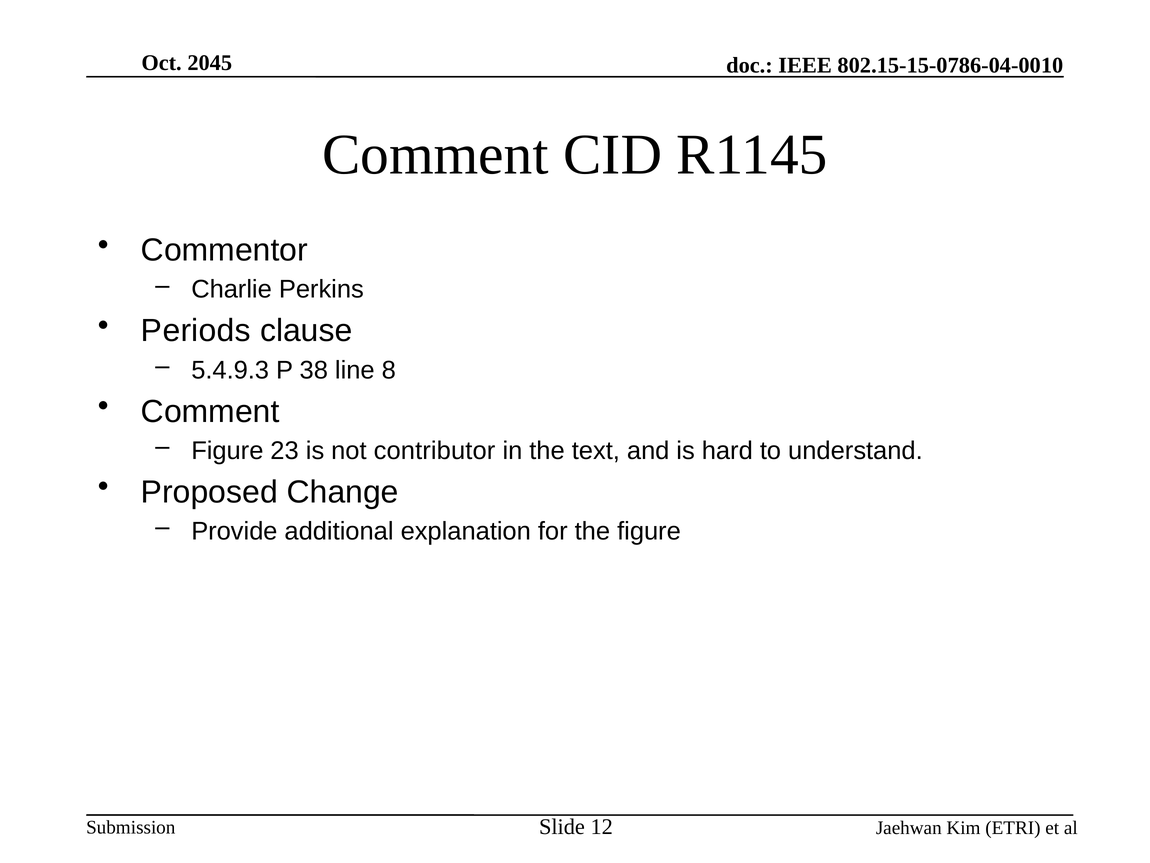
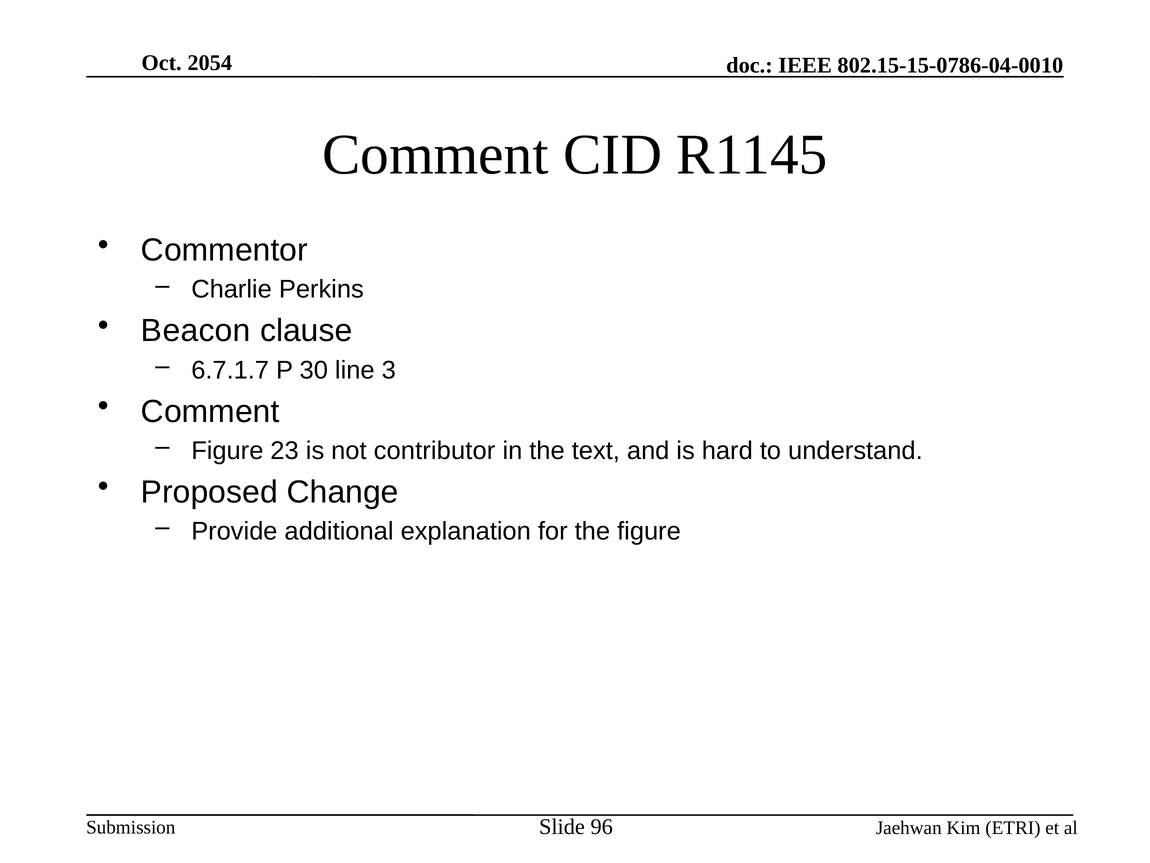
2045: 2045 -> 2054
Periods: Periods -> Beacon
5.4.9.3: 5.4.9.3 -> 6.7.1.7
38: 38 -> 30
8: 8 -> 3
12: 12 -> 96
